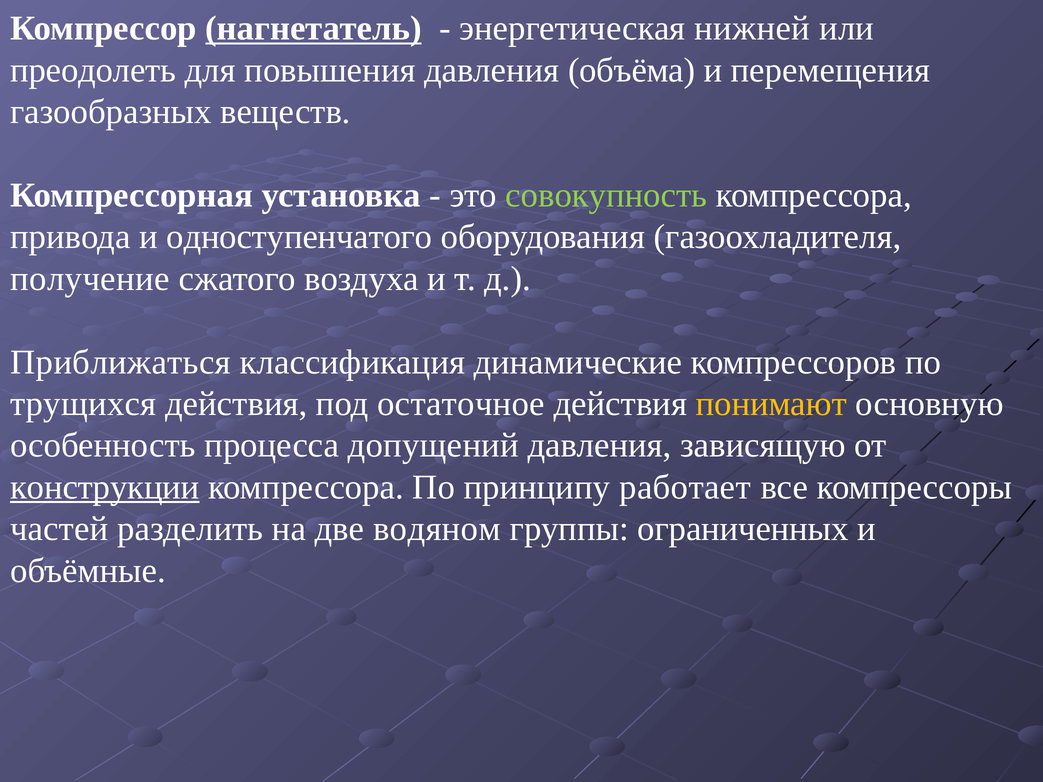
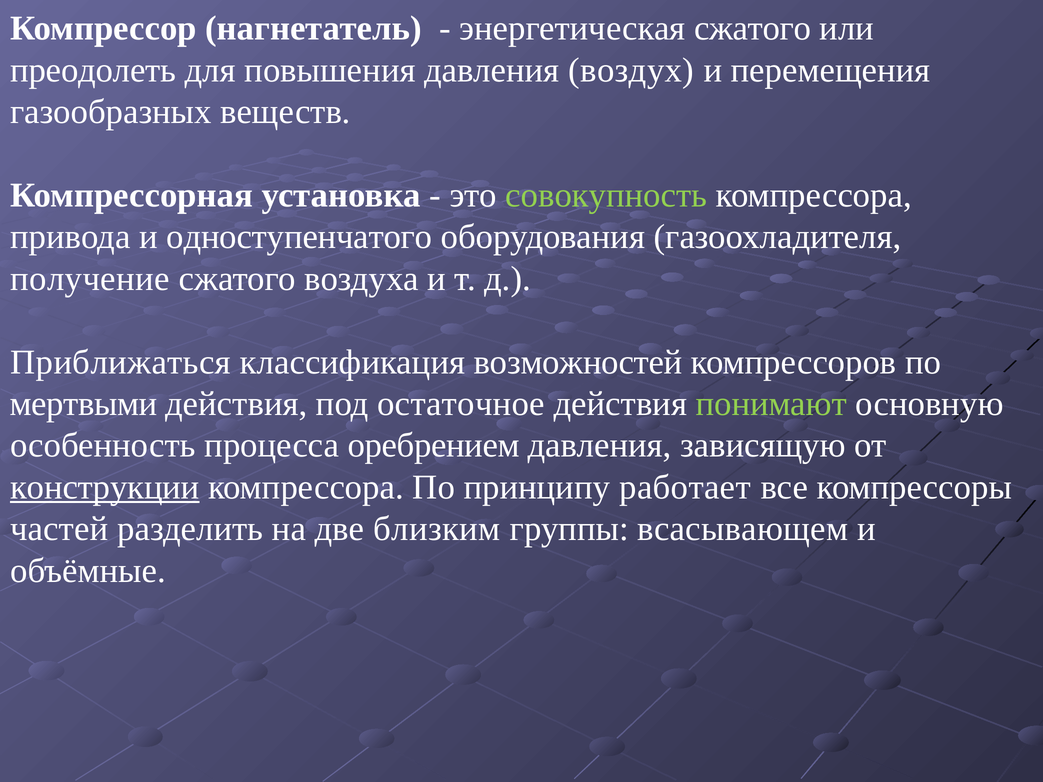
нагнетатель underline: present -> none
энергетическая нижней: нижней -> сжатого
объёма: объёма -> воздух
динамические: динамические -> возможностей
трущихся: трущихся -> мертвыми
понимают colour: yellow -> light green
допущений: допущений -> оребрением
водяном: водяном -> близким
ограниченных: ограниченных -> всасывающем
